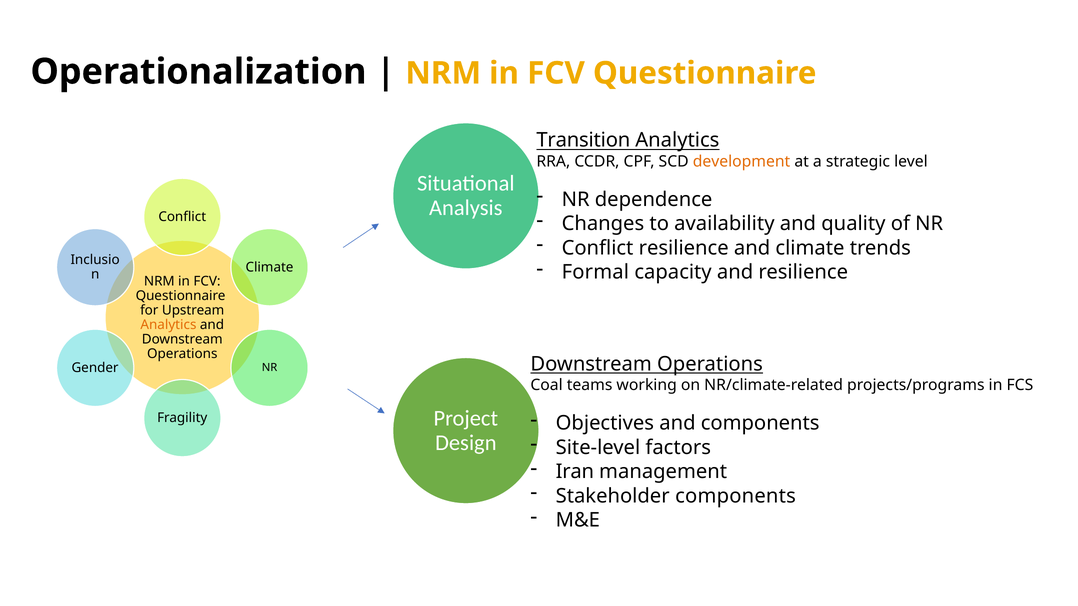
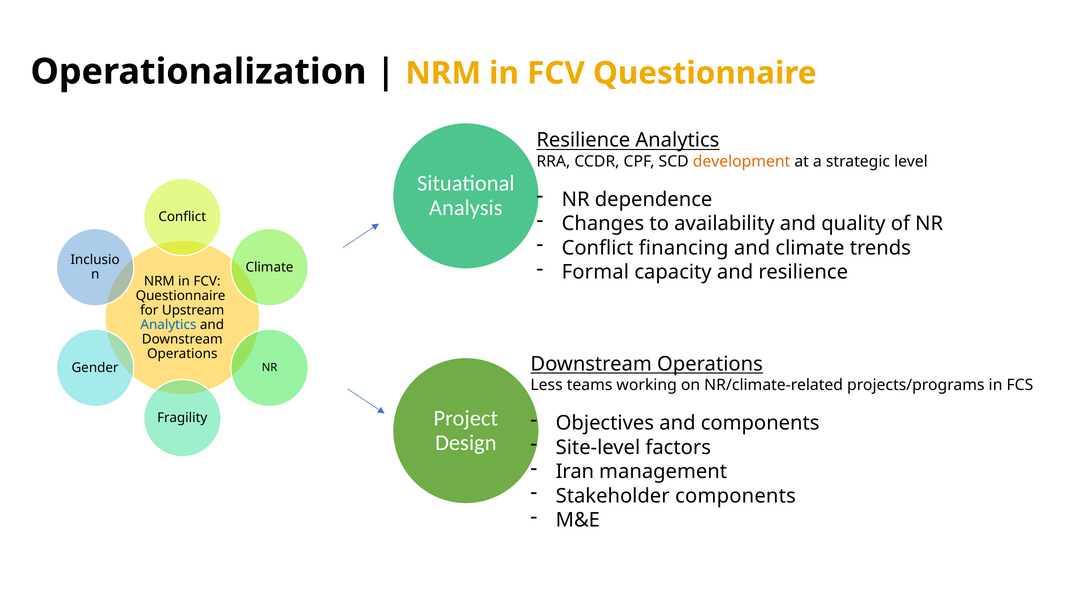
Transition at (583, 140): Transition -> Resilience
Conflict resilience: resilience -> financing
Analytics at (168, 325) colour: orange -> blue
Coal: Coal -> Less
